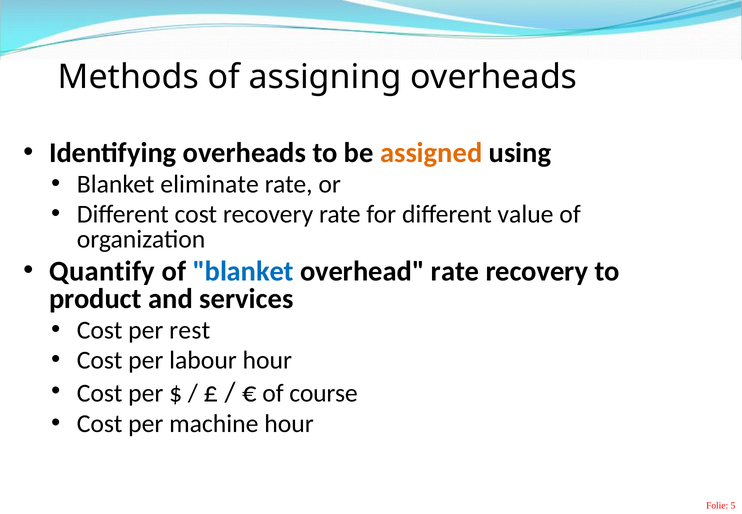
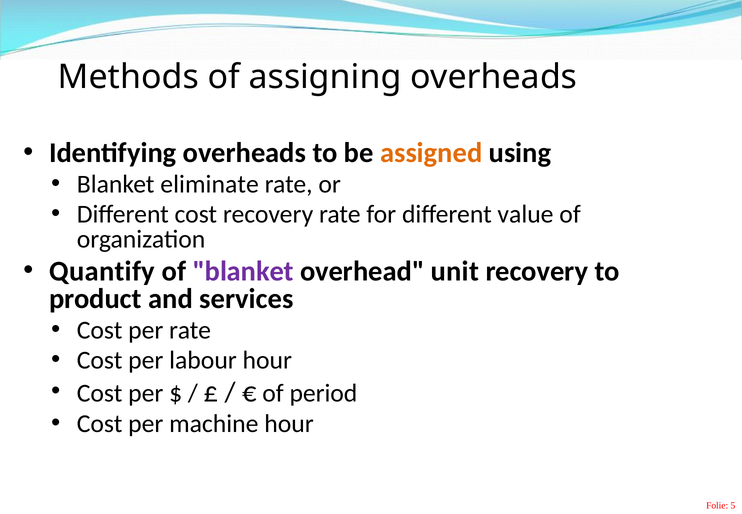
blanket at (243, 271) colour: blue -> purple
overhead rate: rate -> unit
per rest: rest -> rate
course: course -> period
